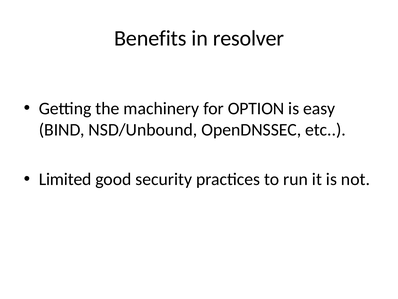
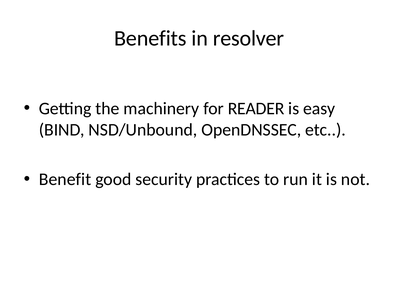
OPTION: OPTION -> READER
Limited: Limited -> Benefit
